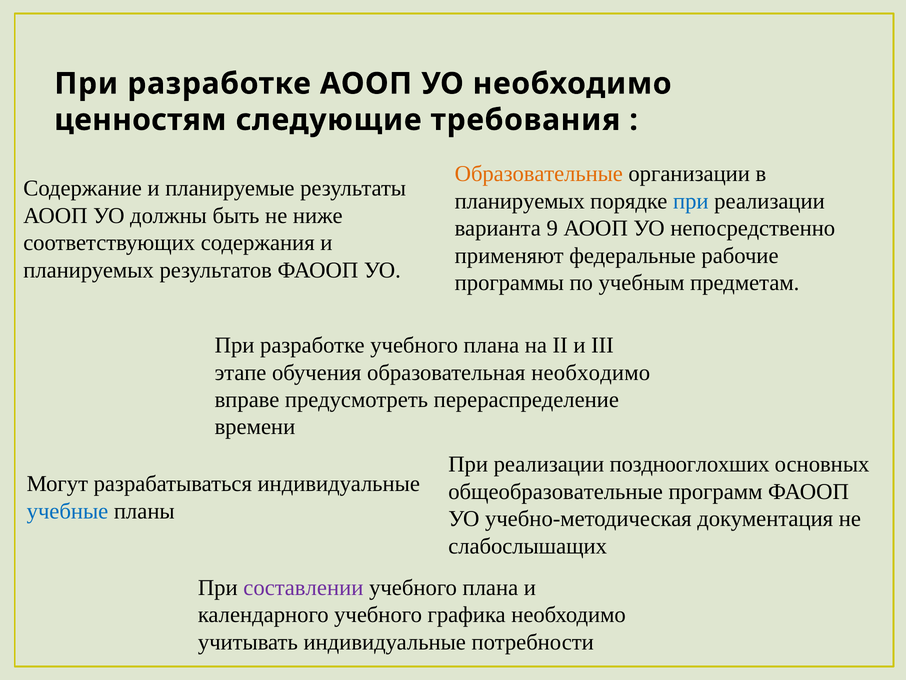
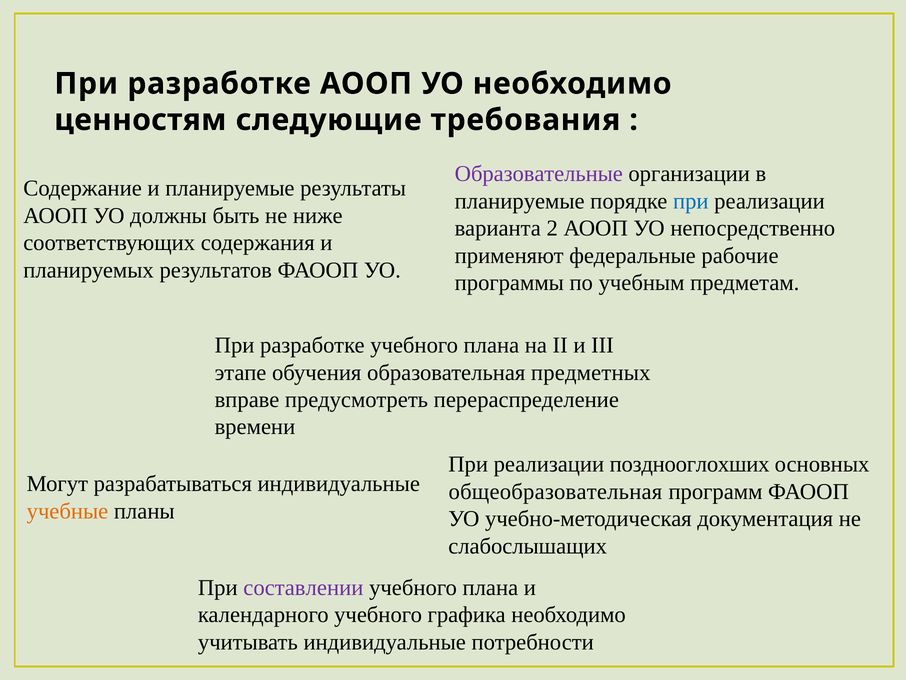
Образовательные colour: orange -> purple
планируемых at (520, 201): планируемых -> планируемые
9: 9 -> 2
образовательная необходимо: необходимо -> предметных
общеобразовательные: общеобразовательные -> общеобразовательная
учебные colour: blue -> orange
